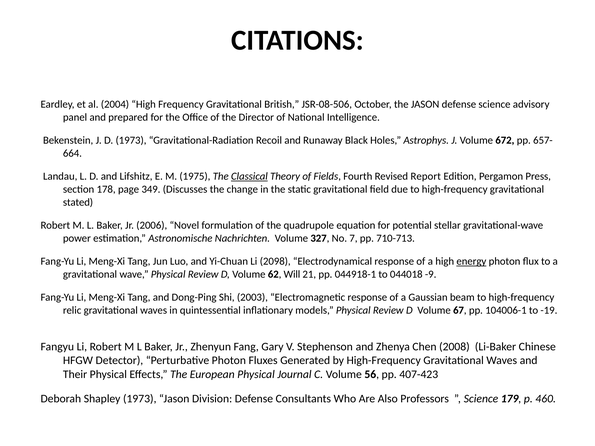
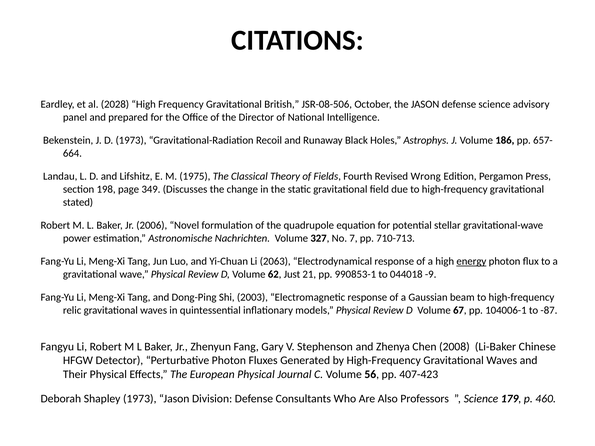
2004: 2004 -> 2028
672: 672 -> 186
Classical underline: present -> none
Report: Report -> Wrong
178: 178 -> 198
2098: 2098 -> 2063
Will: Will -> Just
044918-1: 044918-1 -> 990853-1
-19: -19 -> -87
